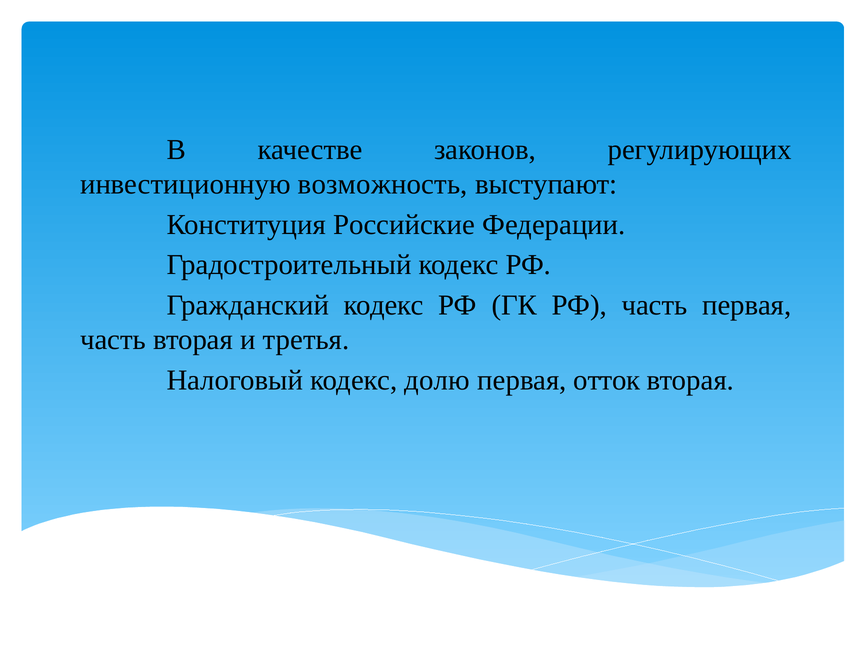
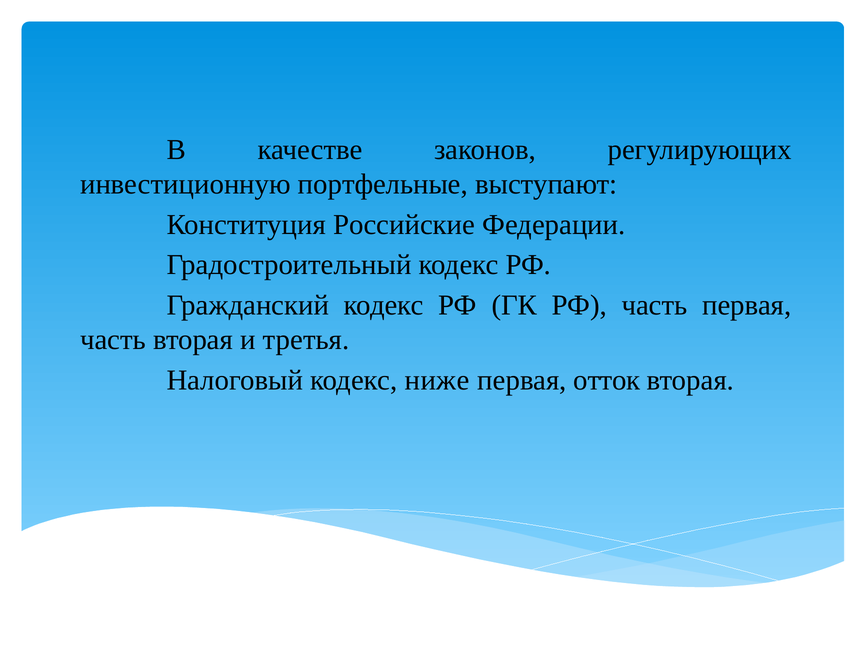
возможность: возможность -> портфельные
долю: долю -> ниже
